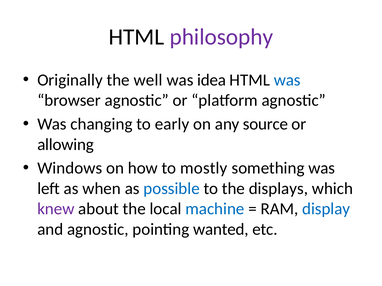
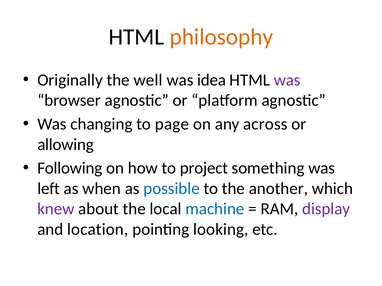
philosophy colour: purple -> orange
was at (287, 80) colour: blue -> purple
early: early -> page
source: source -> across
Windows: Windows -> Following
mostly: mostly -> project
displays: displays -> another
display colour: blue -> purple
and agnostic: agnostic -> location
wanted: wanted -> looking
